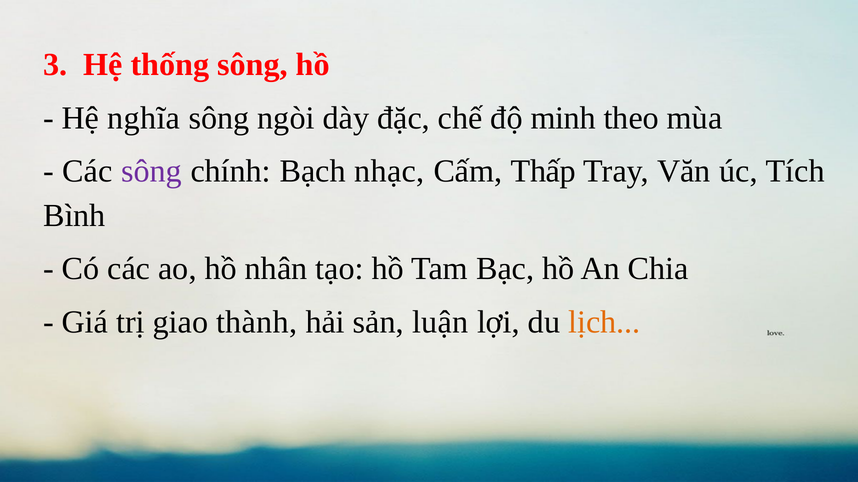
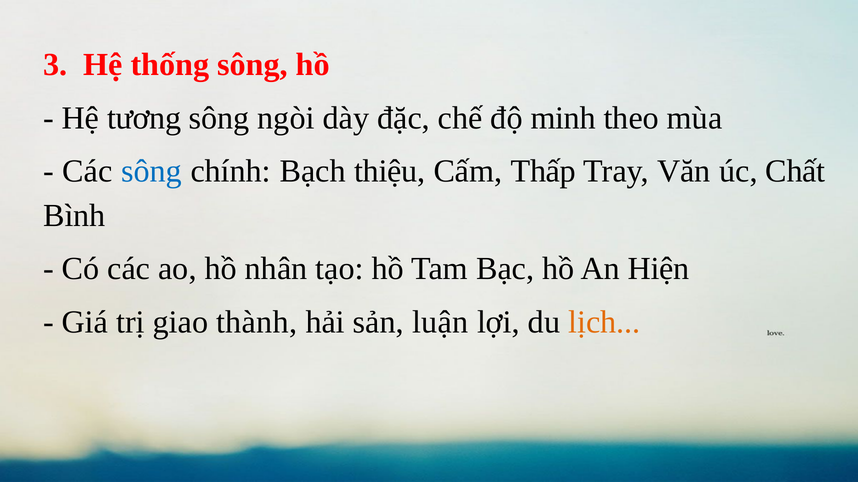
nghĩa: nghĩa -> tương
sông at (151, 171) colour: purple -> blue
nhạc: nhạc -> thiệu
Tích: Tích -> Chất
Chia: Chia -> Hiện
